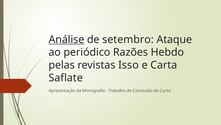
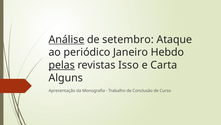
Razões: Razões -> Janeiro
pelas underline: none -> present
Saflate: Saflate -> Alguns
